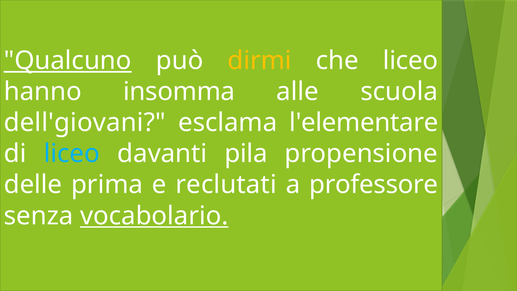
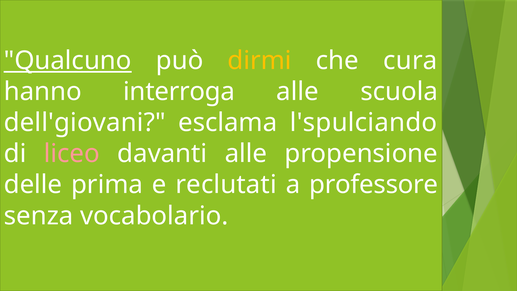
che liceo: liceo -> cura
insomma: insomma -> interroga
l'elementare: l'elementare -> l'spulciando
liceo at (72, 154) colour: light blue -> pink
davanti pila: pila -> alle
vocabolario underline: present -> none
